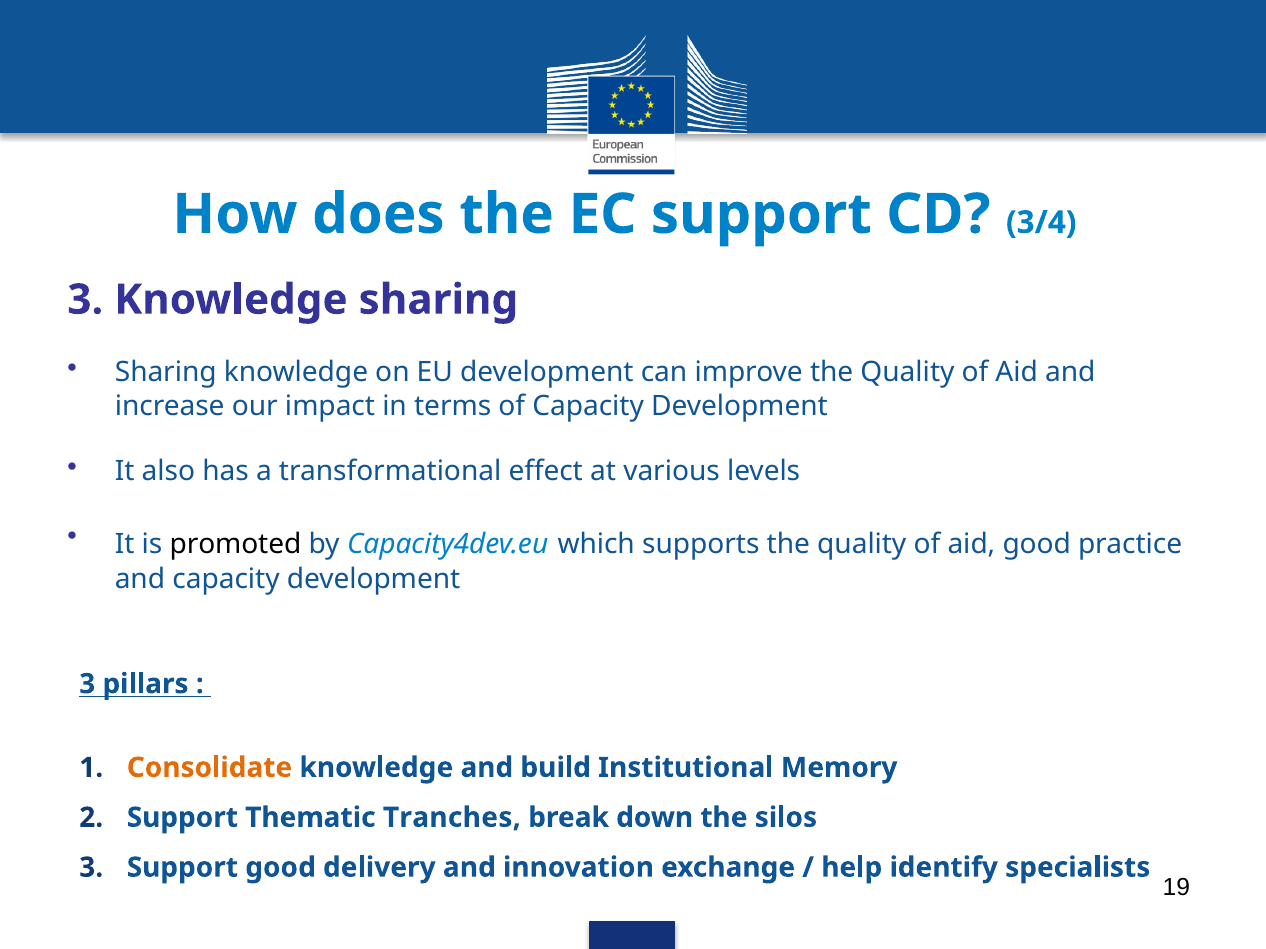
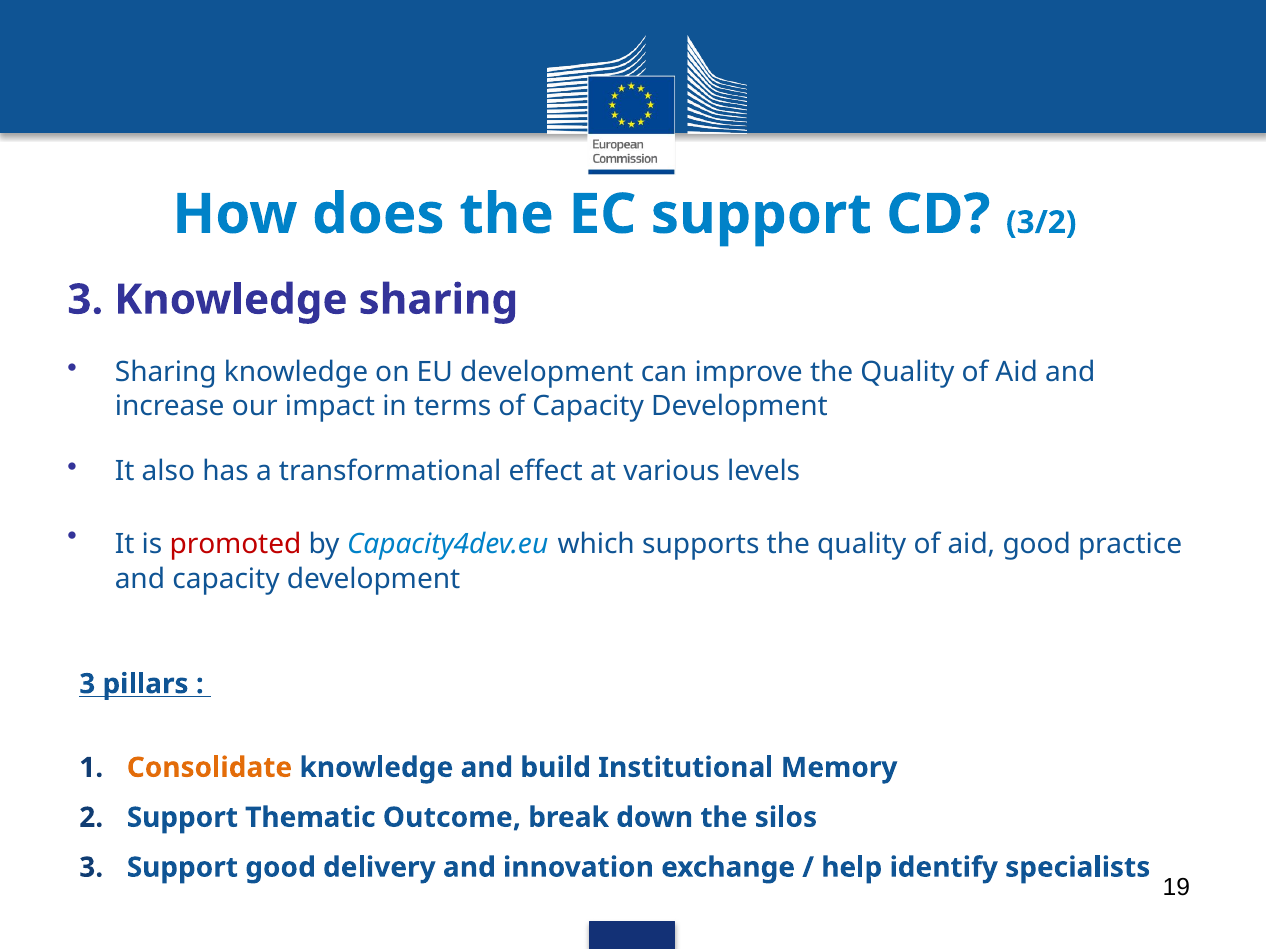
3/4: 3/4 -> 3/2
promoted colour: black -> red
Tranches: Tranches -> Outcome
